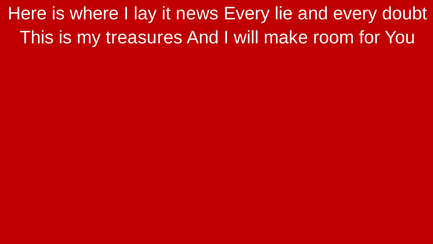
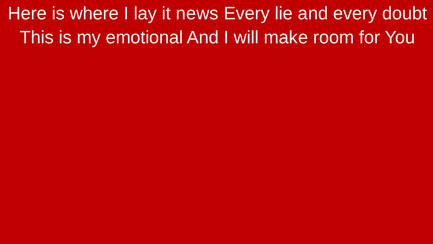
treasures: treasures -> emotional
